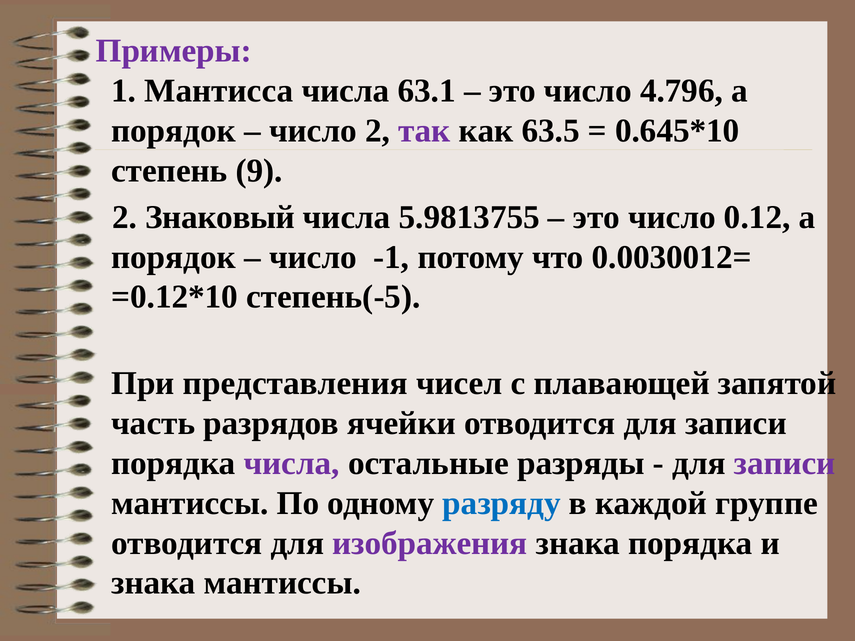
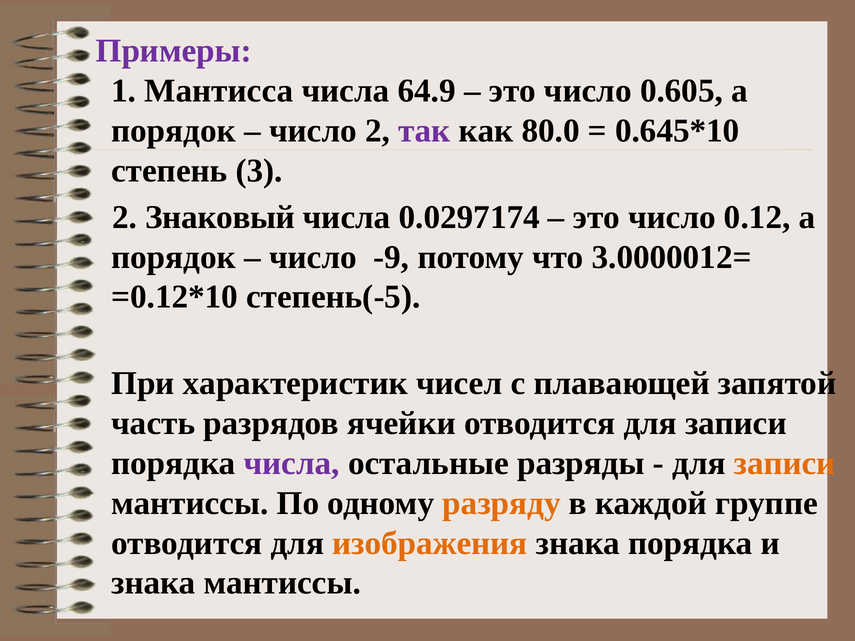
63.1: 63.1 -> 64.9
4.796: 4.796 -> 0.605
63.5: 63.5 -> 80.0
9: 9 -> 3
5.9813755: 5.9813755 -> 0.0297174
-1: -1 -> -9
0.0030012=: 0.0030012= -> 3.0000012=
представления: представления -> характеристик
записи at (785, 463) colour: purple -> orange
разряду colour: blue -> orange
изображения colour: purple -> orange
